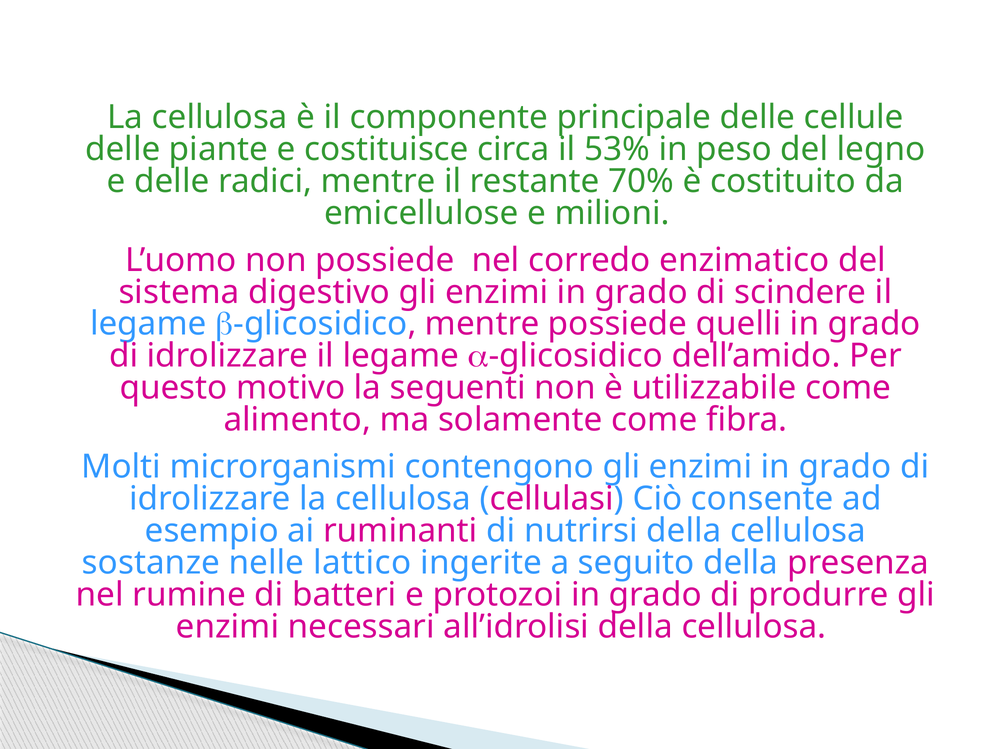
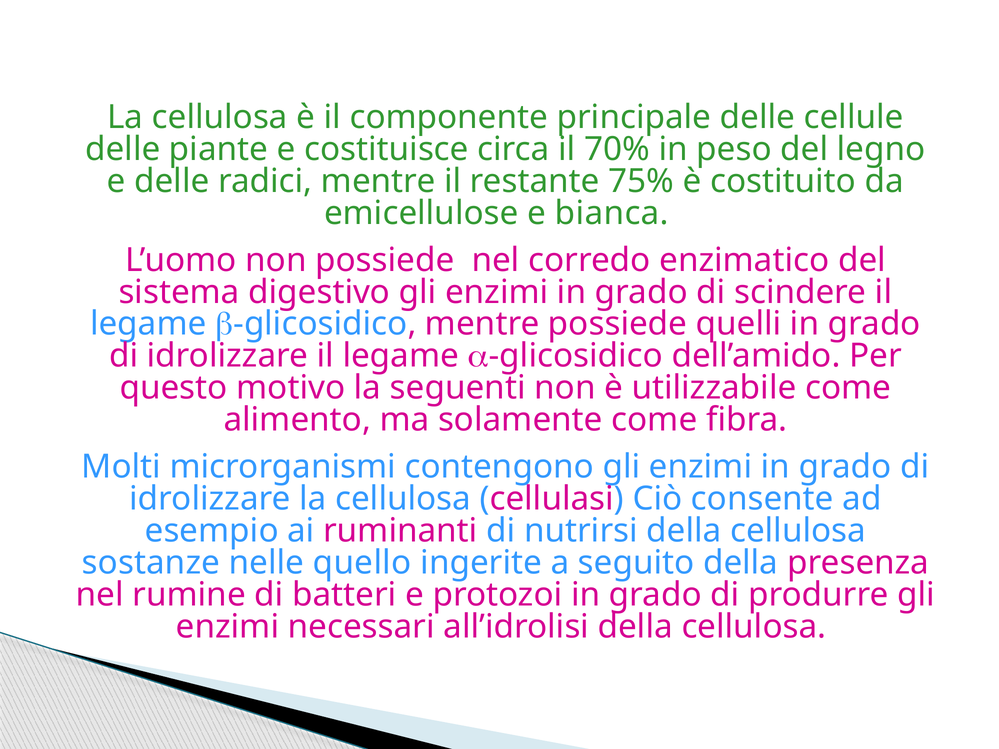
53%: 53% -> 70%
70%: 70% -> 75%
milioni: milioni -> bianca
lattico: lattico -> quello
